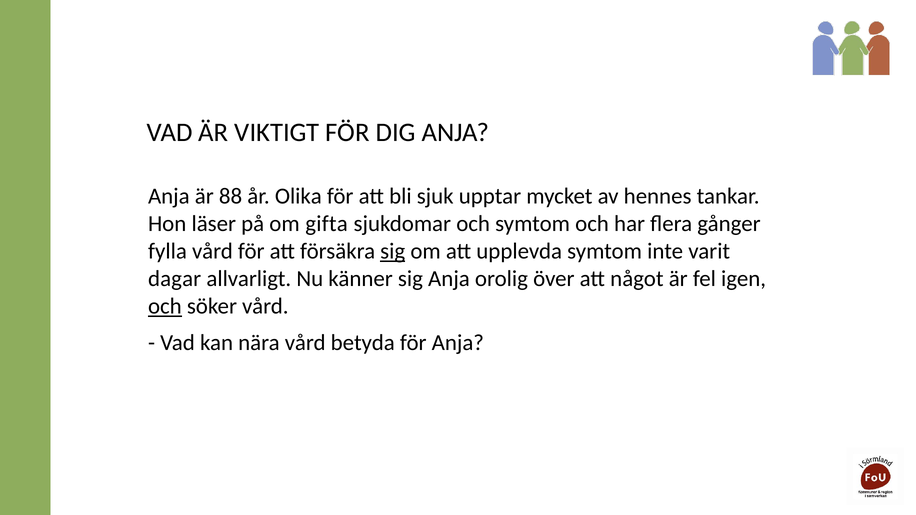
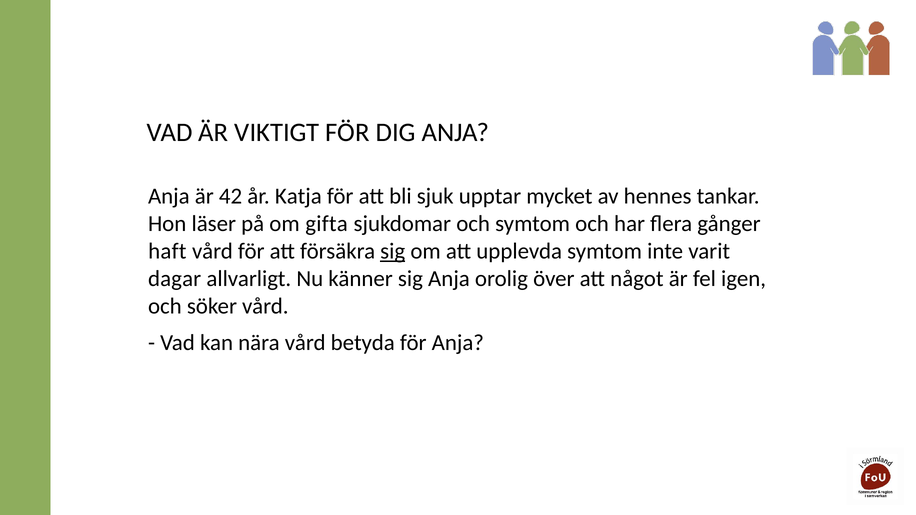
88: 88 -> 42
Olika: Olika -> Katja
fylla: fylla -> haft
och at (165, 306) underline: present -> none
